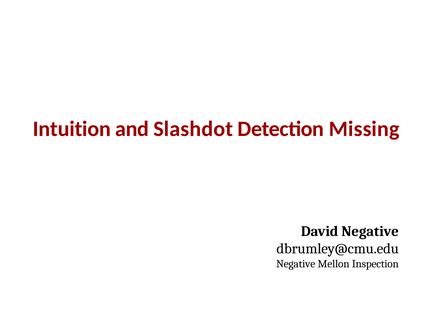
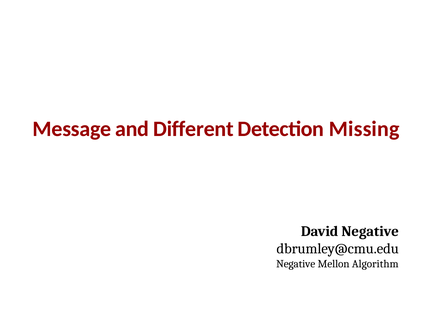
Intuition: Intuition -> Message
Slashdot: Slashdot -> Different
Inspection: Inspection -> Algorithm
